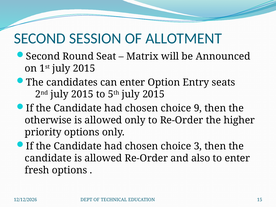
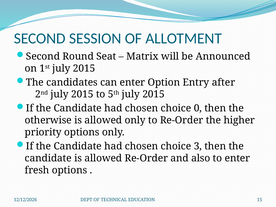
seats: seats -> after
9: 9 -> 0
